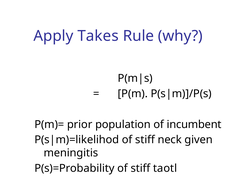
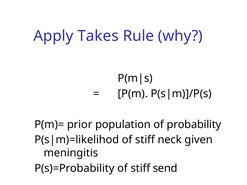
incumbent: incumbent -> probability
taotl: taotl -> send
